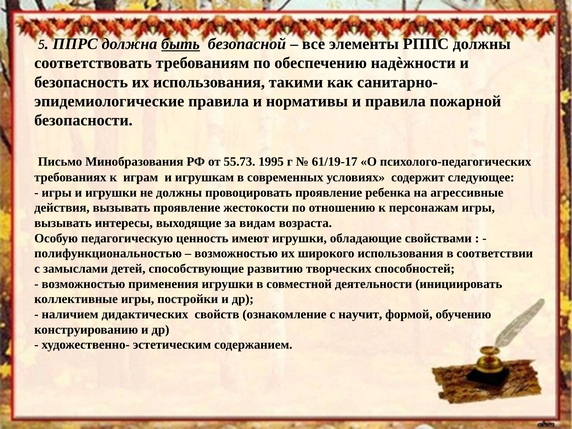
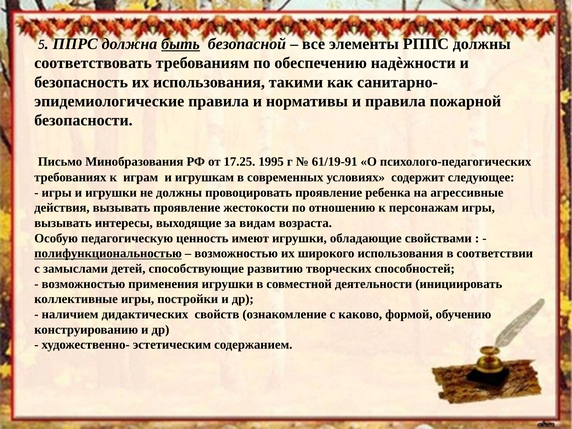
55.73: 55.73 -> 17.25
61/19-17: 61/19-17 -> 61/19-91
полифункциональностью underline: none -> present
научит: научит -> каково
